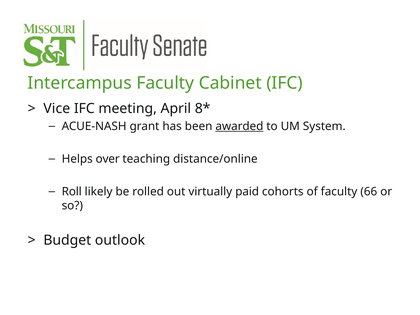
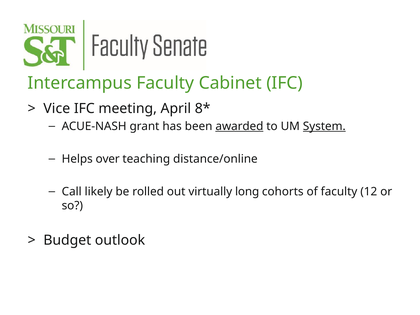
System underline: none -> present
Roll: Roll -> Call
paid: paid -> long
66: 66 -> 12
